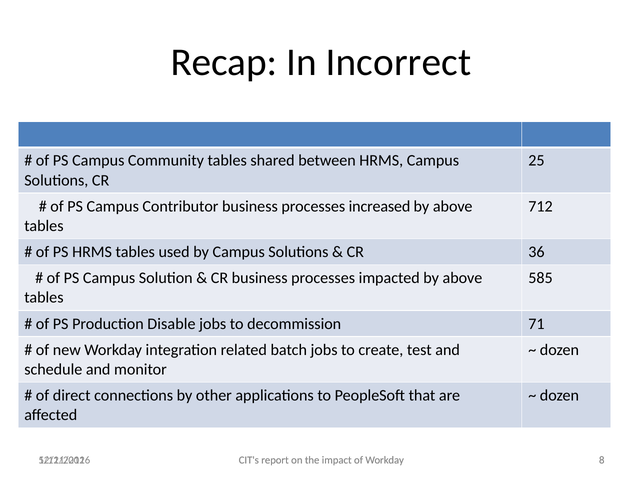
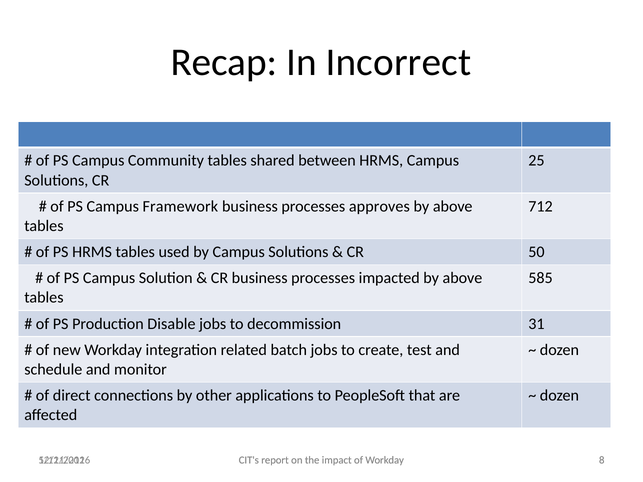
Contributor: Contributor -> Framework
increased: increased -> approves
36: 36 -> 50
71: 71 -> 31
